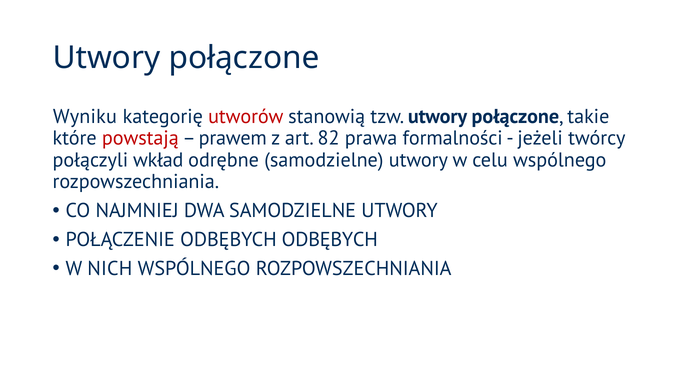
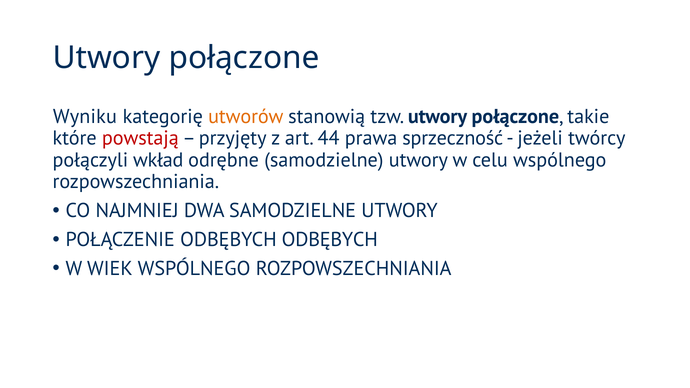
utworów colour: red -> orange
prawem: prawem -> przyjęty
82: 82 -> 44
formalności: formalności -> sprzeczność
NICH: NICH -> WIEK
